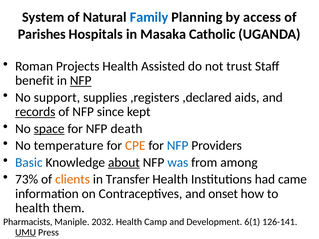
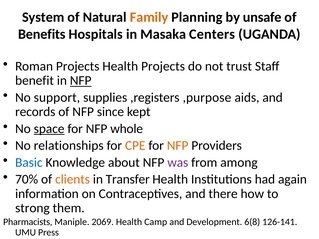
Family colour: blue -> orange
access: access -> unsafe
Parishes: Parishes -> Benefits
Catholic: Catholic -> Centers
Health Assisted: Assisted -> Projects
,declared: ,declared -> ,purpose
records underline: present -> none
death: death -> whole
temperature: temperature -> relationships
NFP at (178, 146) colour: blue -> orange
about underline: present -> none
was colour: blue -> purple
73%: 73% -> 70%
came: came -> again
onset: onset -> there
health at (32, 208): health -> strong
2032: 2032 -> 2069
6(1: 6(1 -> 6(8
UMU underline: present -> none
